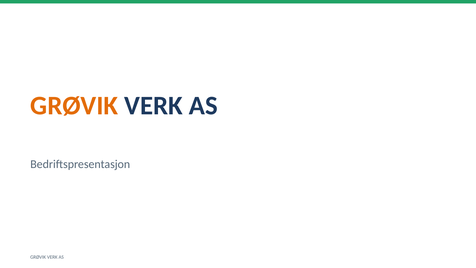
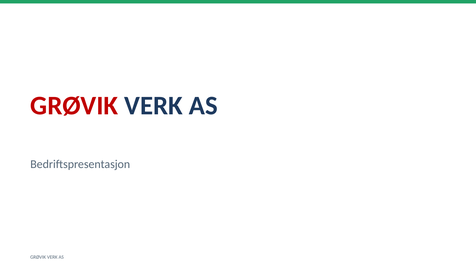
GRØVIK at (74, 106) colour: orange -> red
